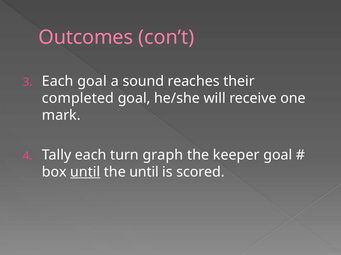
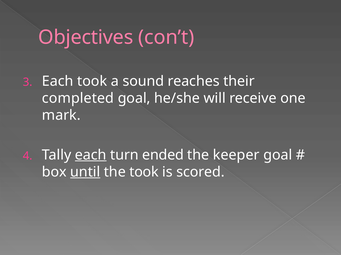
Outcomes: Outcomes -> Objectives
Each goal: goal -> took
each at (91, 155) underline: none -> present
graph: graph -> ended
the until: until -> took
